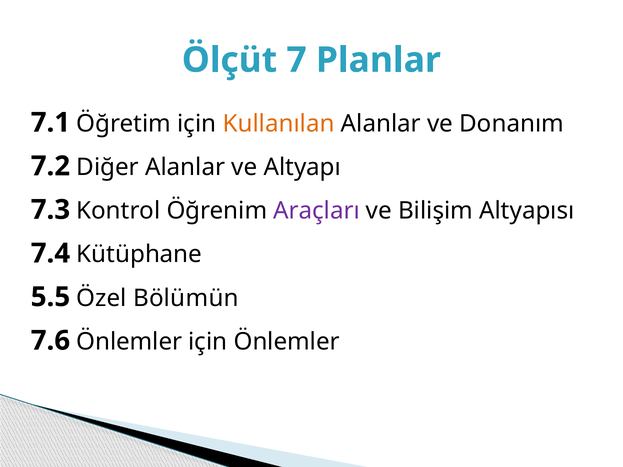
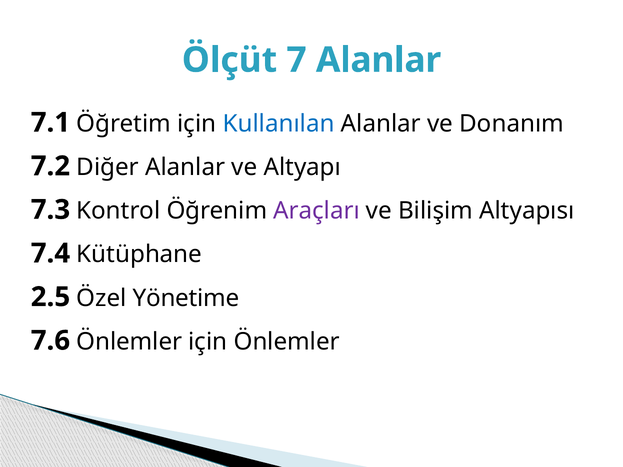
7 Planlar: Planlar -> Alanlar
Kullanılan colour: orange -> blue
5.5: 5.5 -> 2.5
Bölümün: Bölümün -> Yönetime
